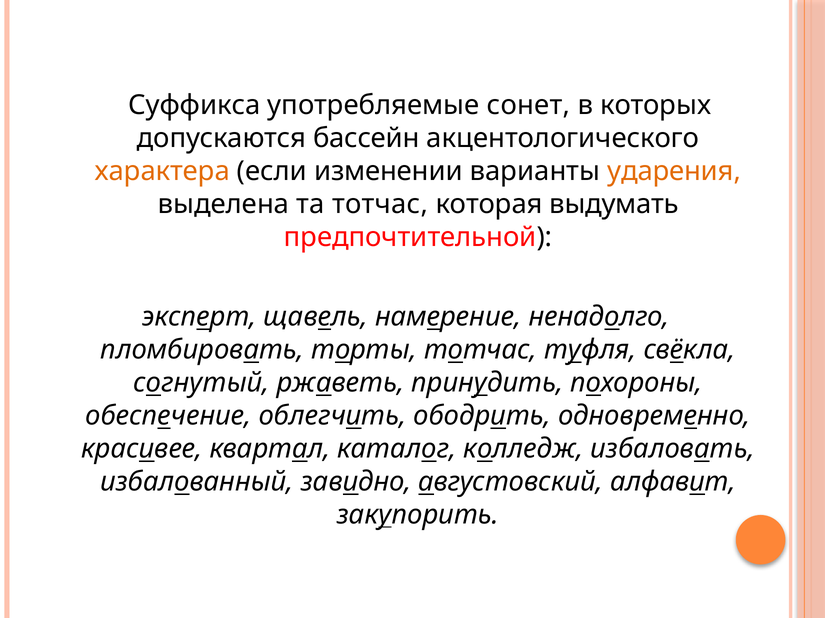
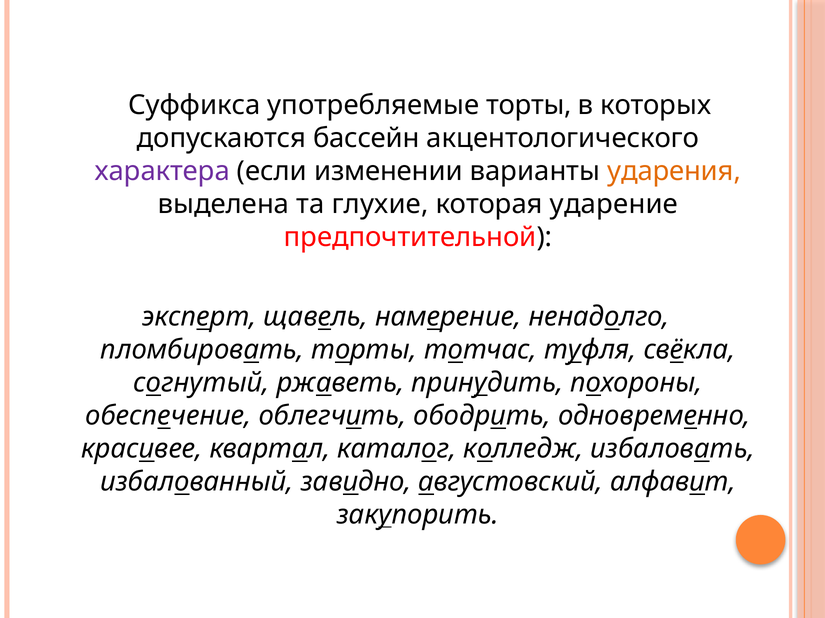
употребляемые сонет: сонет -> торты
характера colour: orange -> purple
та тотчас: тотчас -> глухие
выдумать: выдумать -> ударение
